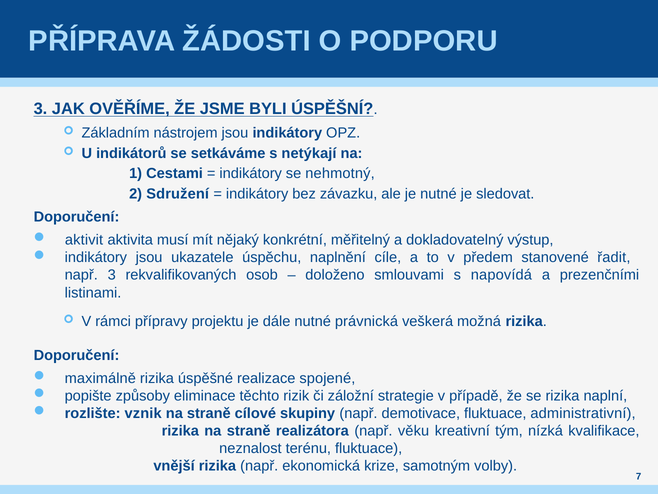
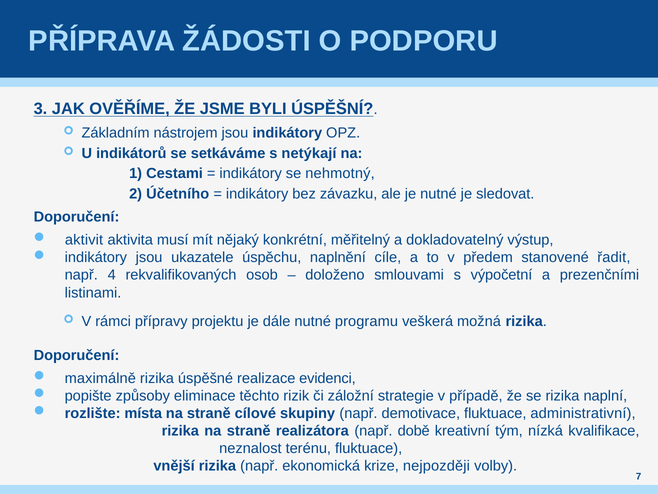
Sdružení: Sdružení -> Účetního
např 3: 3 -> 4
napovídá: napovídá -> výpočetní
právnická: právnická -> programu
spojené: spojené -> evidenci
vznik: vznik -> místa
věku: věku -> době
samotným: samotným -> nejpozději
